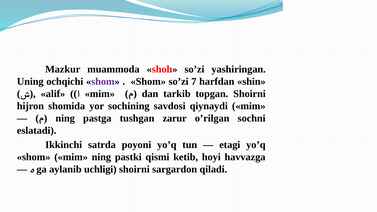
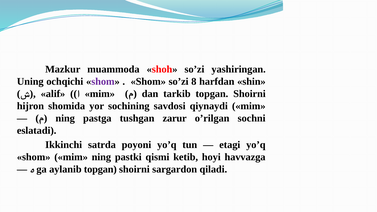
7: 7 -> 8
aylanib uchligi: uchligi -> topgan
